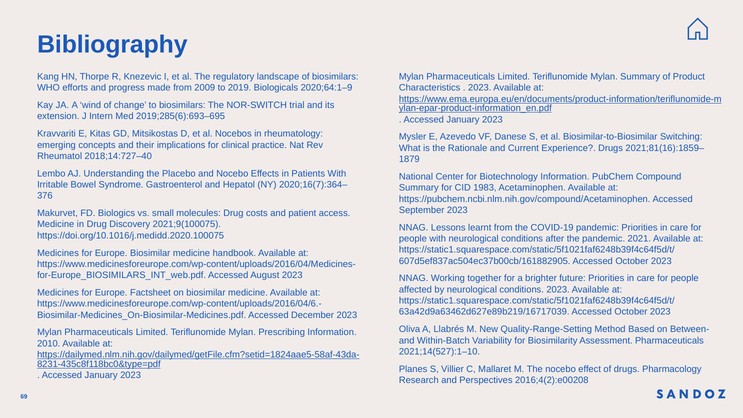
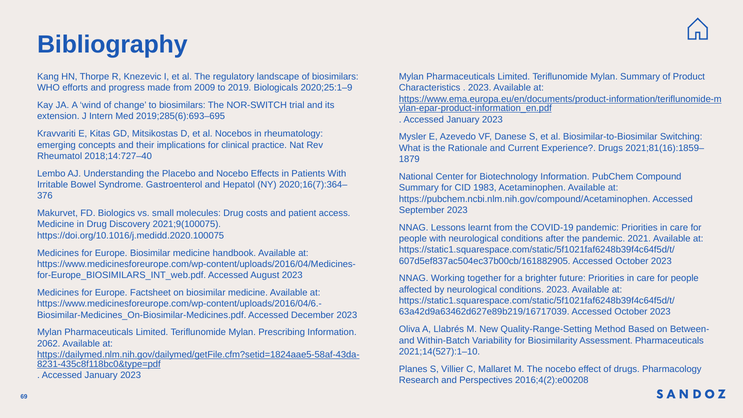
2020;64:1–9: 2020;64:1–9 -> 2020;25:1–9
2010: 2010 -> 2062
